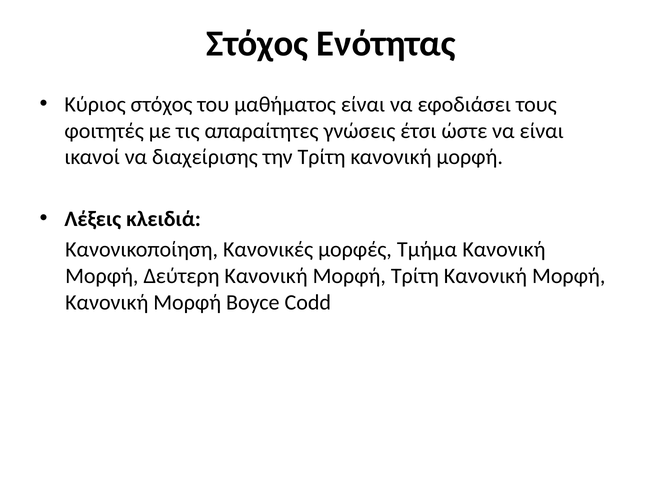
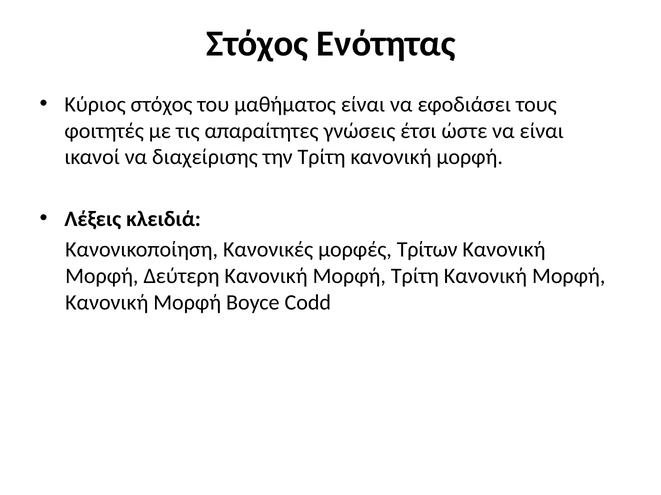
Τμήμα: Τμήμα -> Τρίτων
